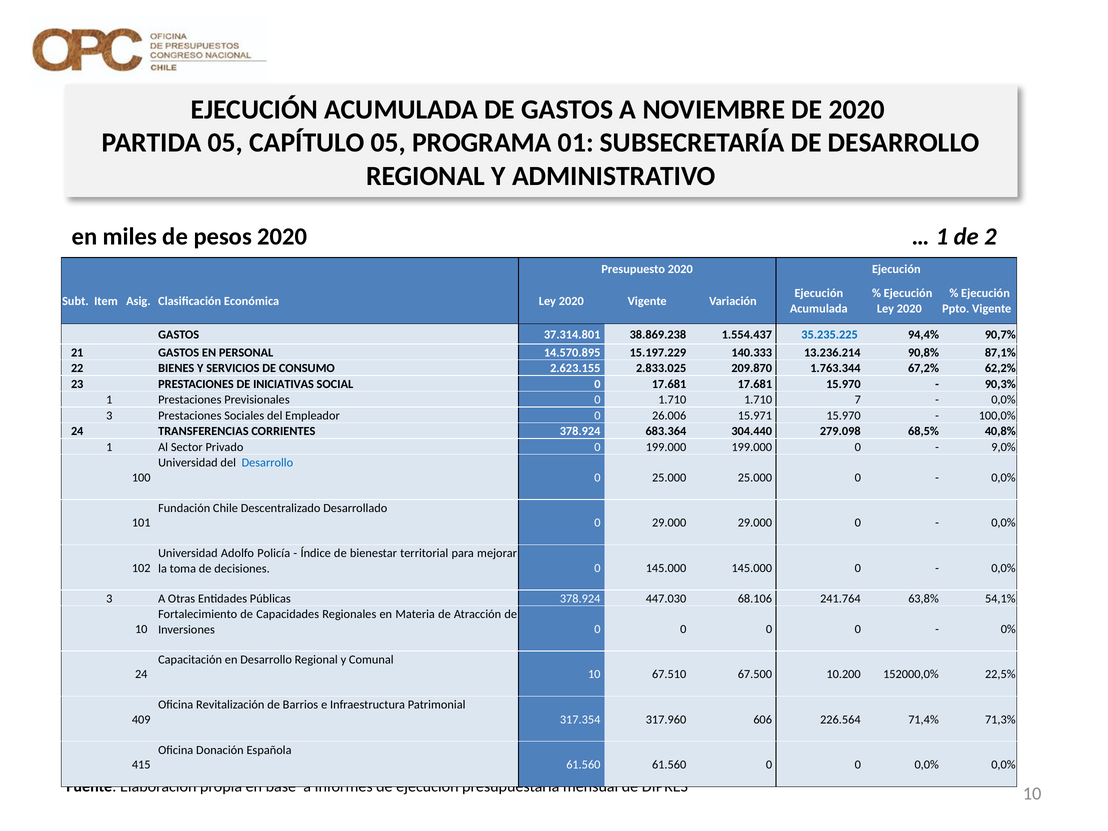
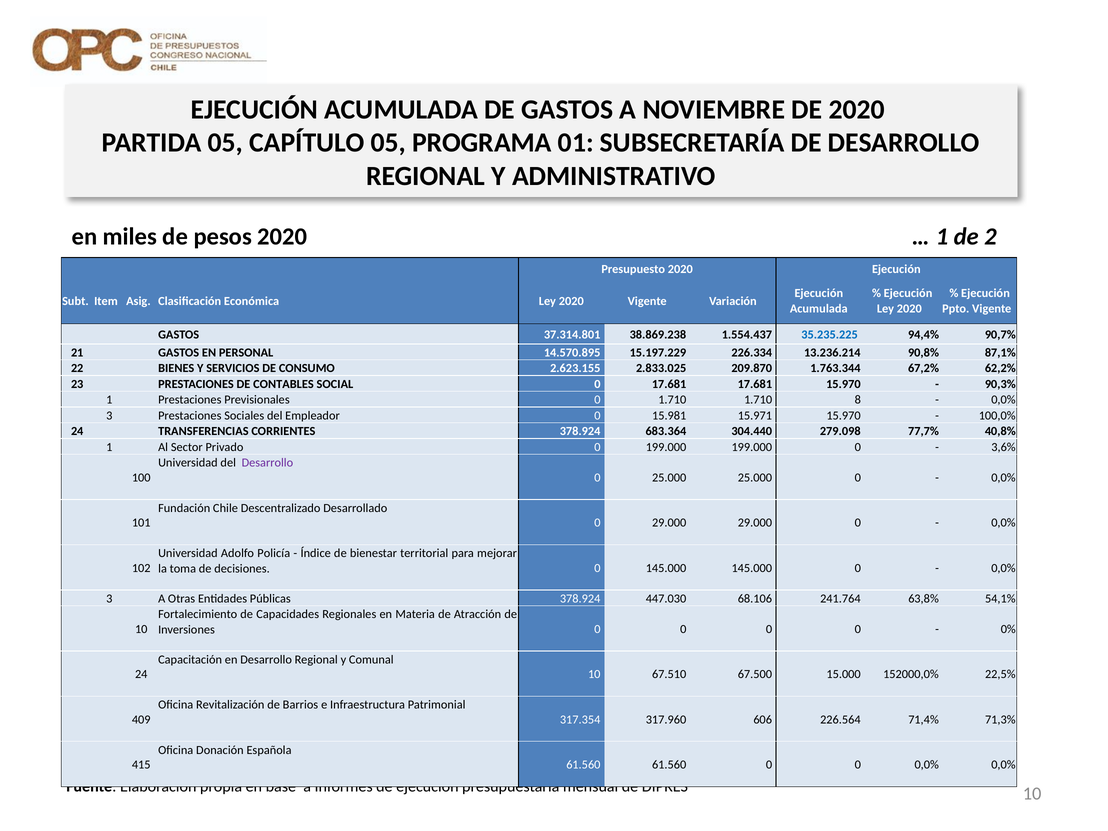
140.333: 140.333 -> 226.334
DE INICIATIVAS: INICIATIVAS -> CONTABLES
7: 7 -> 8
26.006: 26.006 -> 15.981
68,5%: 68,5% -> 77,7%
9,0%: 9,0% -> 3,6%
Desarrollo at (267, 463) colour: blue -> purple
10.200: 10.200 -> 15.000
